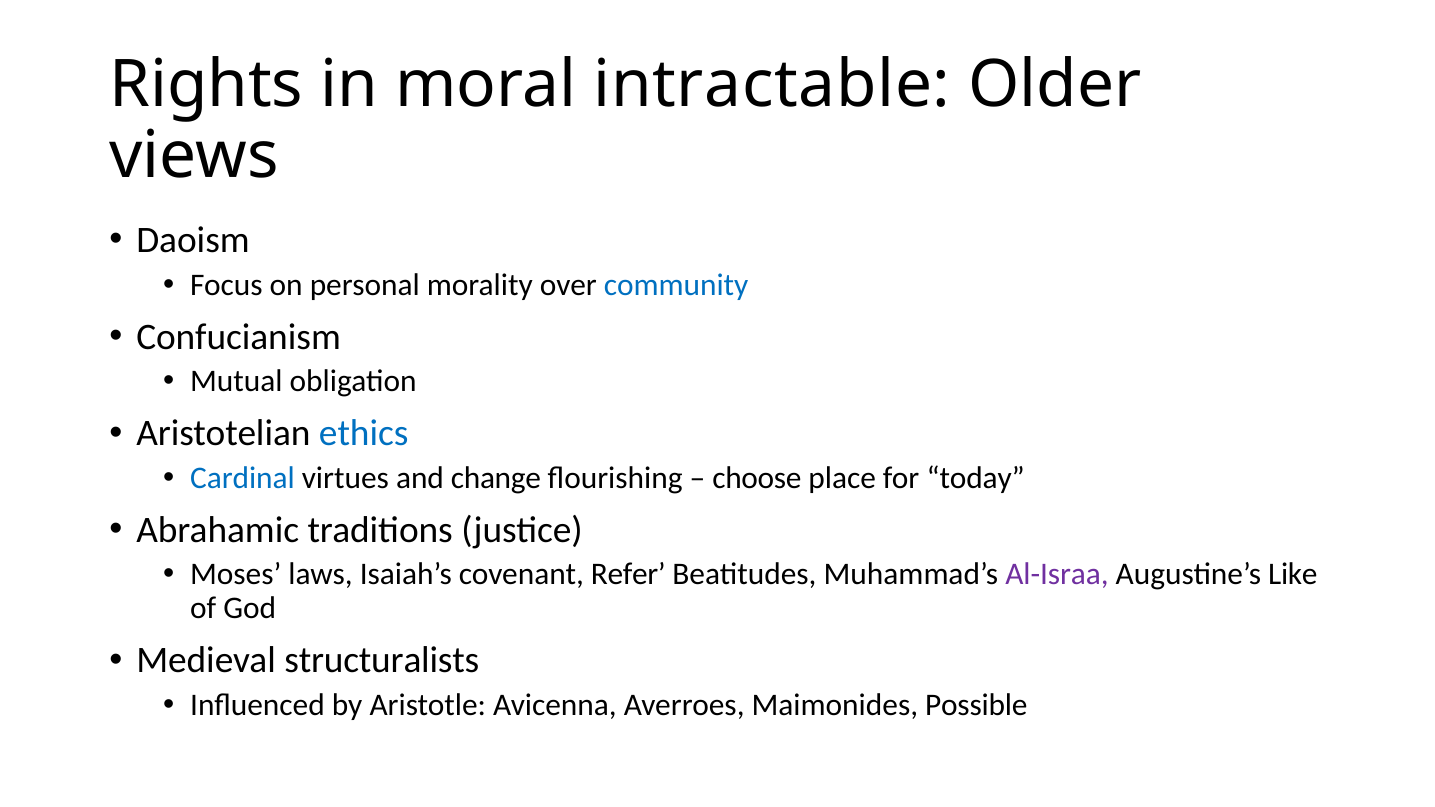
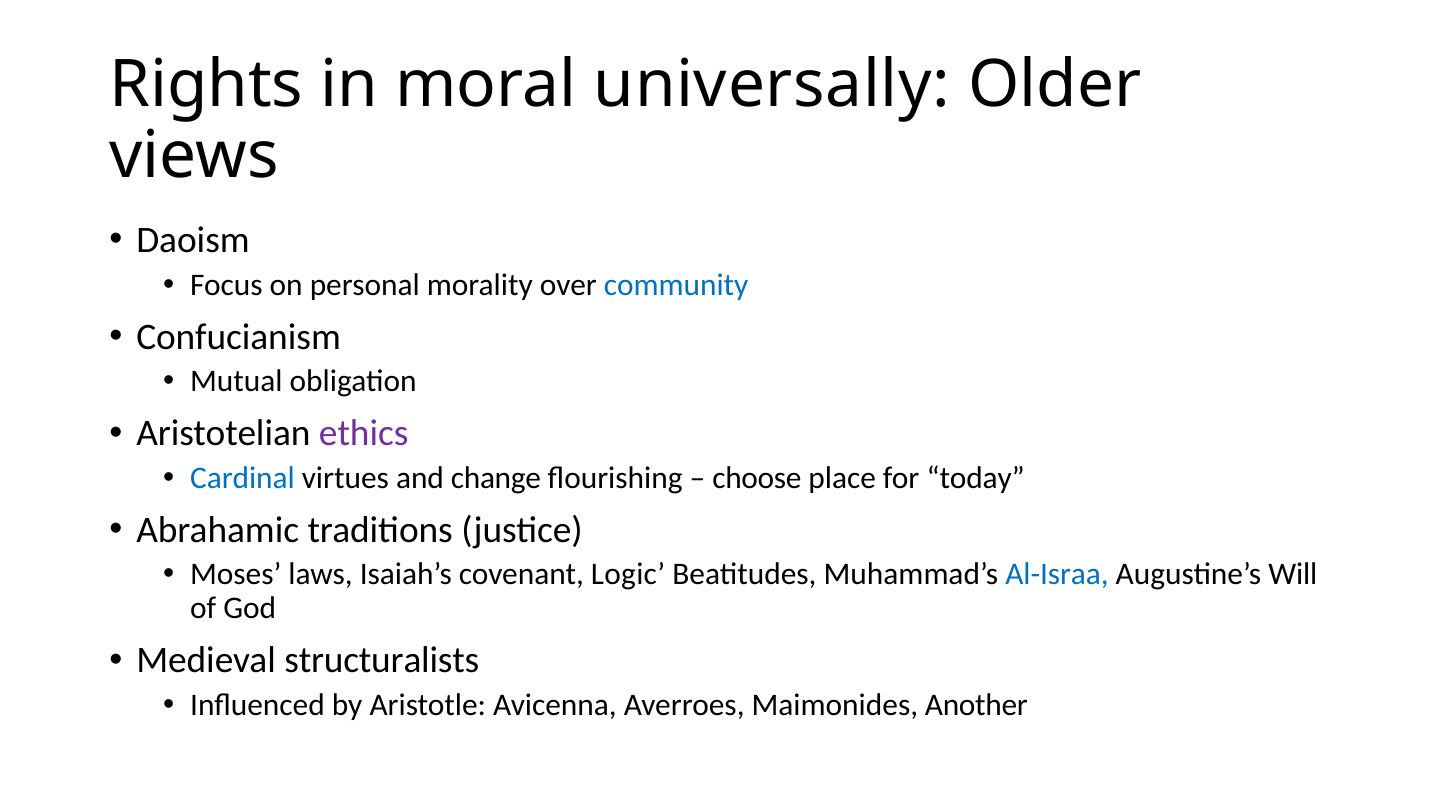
intractable: intractable -> universally
ethics colour: blue -> purple
Refer: Refer -> Logic
Al-Israa colour: purple -> blue
Like: Like -> Will
Possible: Possible -> Another
